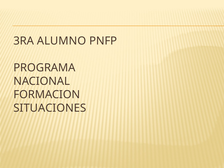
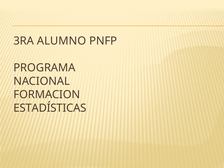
SITUACIONES: SITUACIONES -> ESTADÍSTICAS
